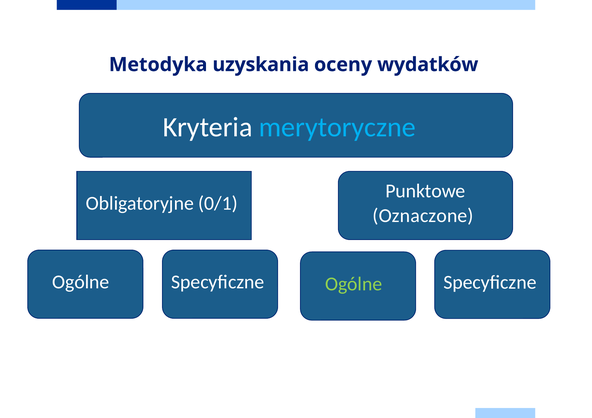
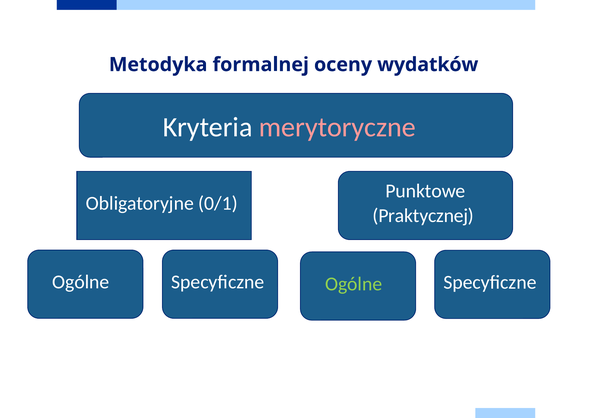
uzyskania: uzyskania -> formalnej
merytoryczne colour: light blue -> pink
Oznaczone: Oznaczone -> Praktycznej
